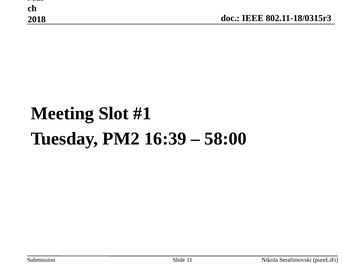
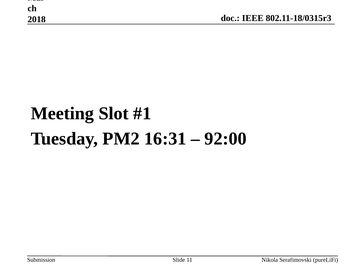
16:39: 16:39 -> 16:31
58:00: 58:00 -> 92:00
